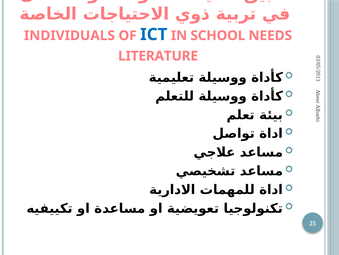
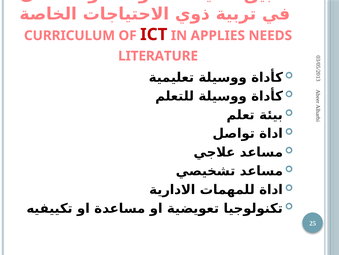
INDIVIDUALS: INDIVIDUALS -> CURRICULUM
ICT colour: blue -> red
SCHOOL: SCHOOL -> APPLIES
